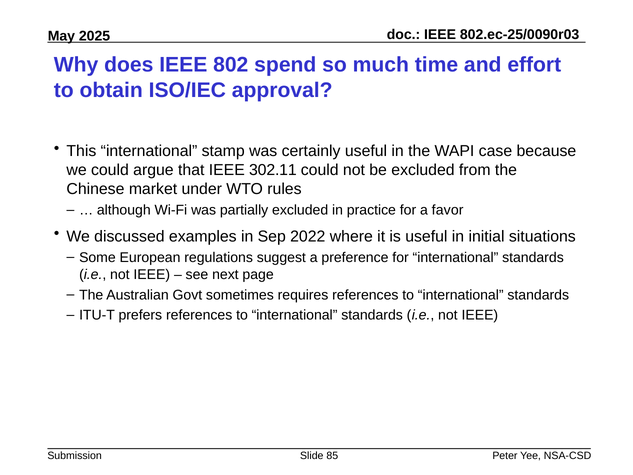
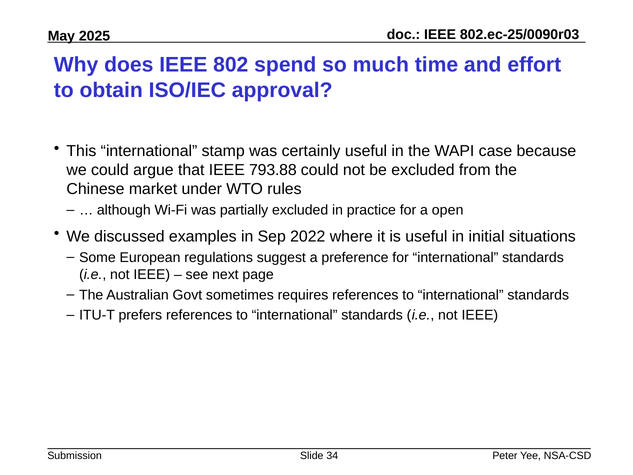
302.11: 302.11 -> 793.88
favor: favor -> open
85: 85 -> 34
